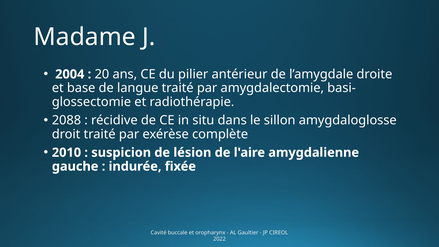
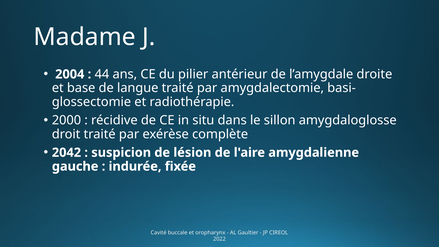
20: 20 -> 44
2088: 2088 -> 2000
2010: 2010 -> 2042
